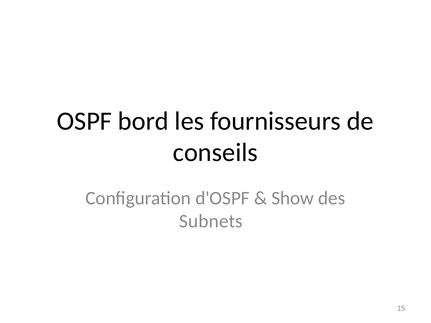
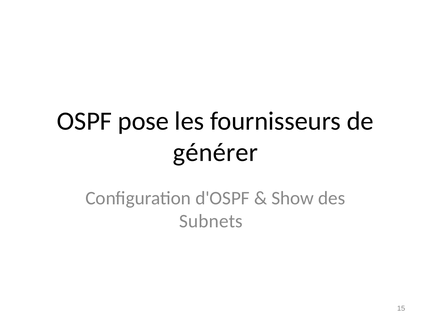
bord: bord -> pose
conseils: conseils -> générer
